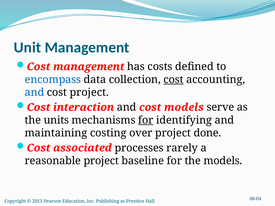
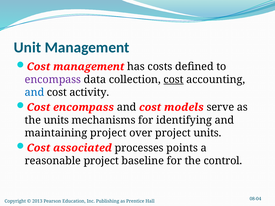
encompass at (53, 80) colour: blue -> purple
cost project: project -> activity
Cost interaction: interaction -> encompass
for at (146, 120) underline: present -> none
maintaining costing: costing -> project
project done: done -> units
rarely: rarely -> points
the models: models -> control
